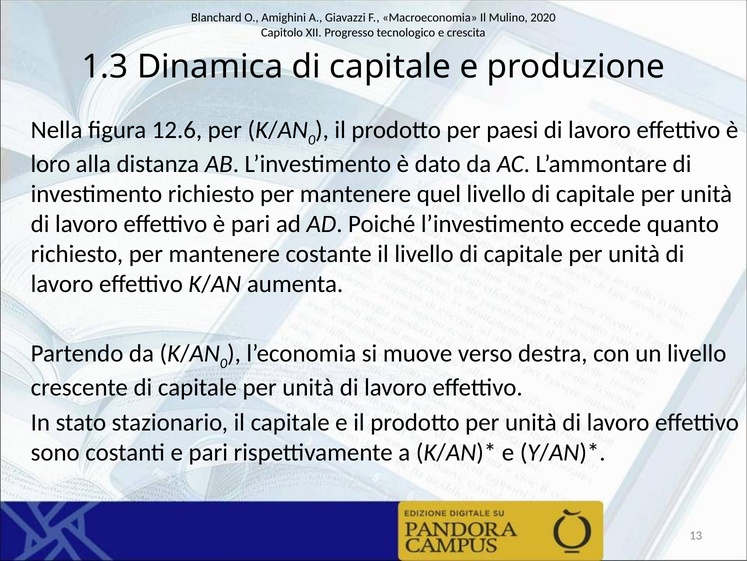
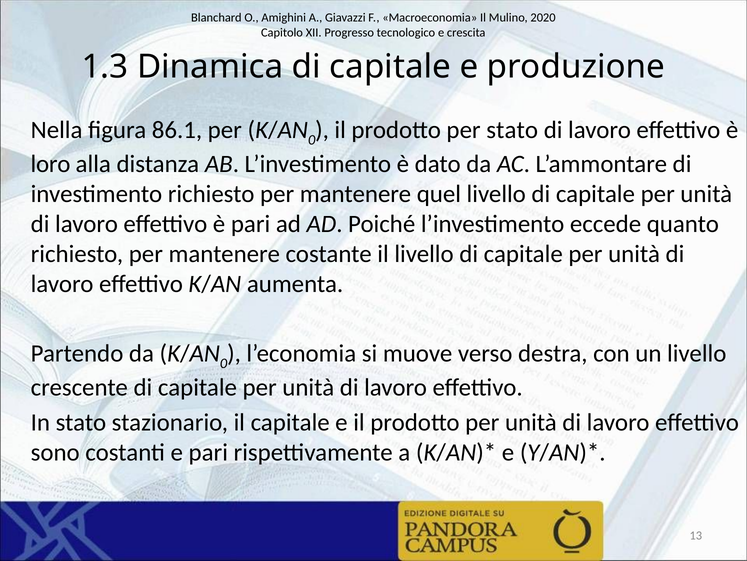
12.6: 12.6 -> 86.1
per paesi: paesi -> stato
